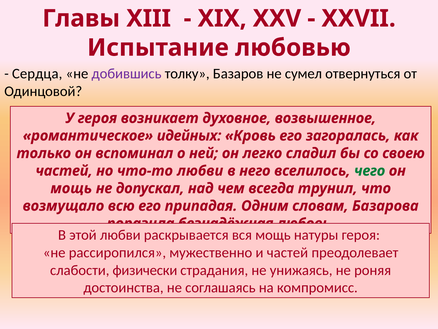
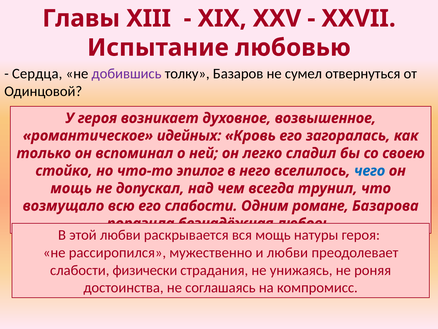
частей at (64, 171): частей -> стойко
что-то любви: любви -> эпилог
чего colour: green -> blue
его припадая: припадая -> слабости
словам: словам -> романе
и частей: частей -> любви
